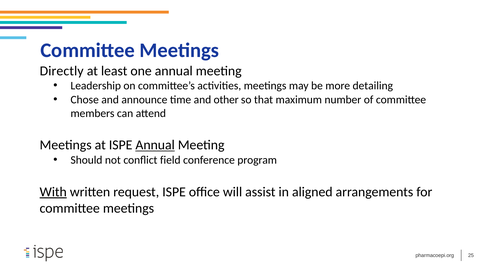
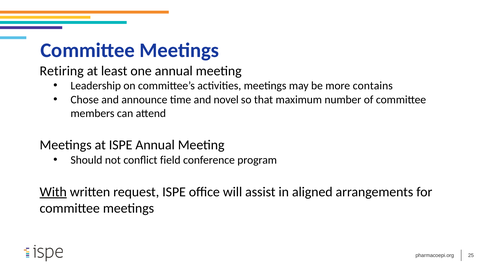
Directly: Directly -> Retiring
detailing: detailing -> contains
other: other -> novel
Annual at (155, 145) underline: present -> none
